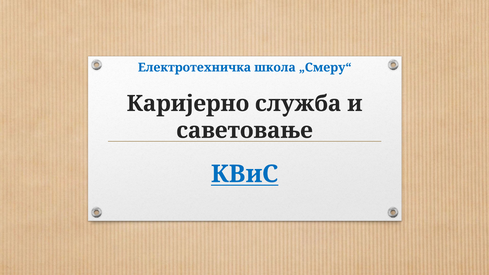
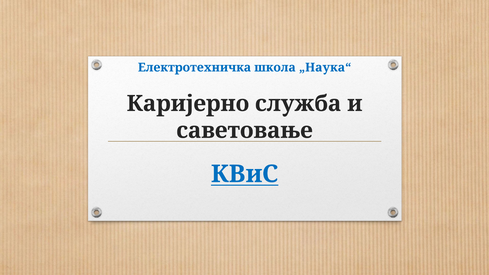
„Смеру“: „Смеру“ -> „Наука“
